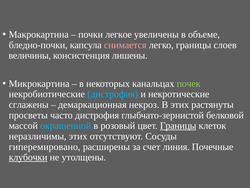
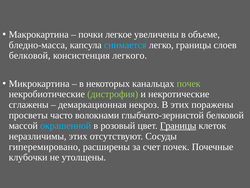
бледно-почки: бледно-почки -> бледно-масса
снимается colour: pink -> light blue
величины at (30, 55): величины -> белковой
лишены: лишены -> легкого
дистрофия at (113, 94) colour: light blue -> light green
растянуты: растянуты -> поражены
часто дистрофия: дистрофия -> волокнами
счет линия: линия -> почек
клубочки underline: present -> none
